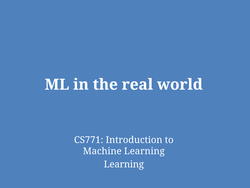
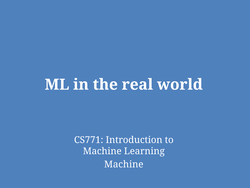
Learning at (124, 164): Learning -> Machine
